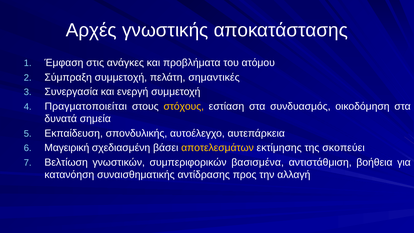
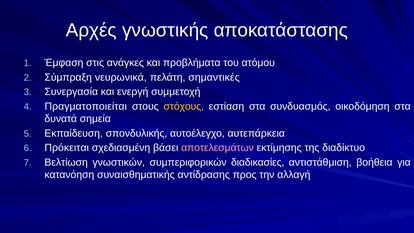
Σύμπραξη συμμετοχή: συμμετοχή -> νευρωνικά
Μαγειρική: Μαγειρική -> Πρόκειται
αποτελεσμάτων colour: yellow -> pink
σκοπεύει: σκοπεύει -> διαδίκτυο
βασισμένα: βασισμένα -> διαδικασίες
